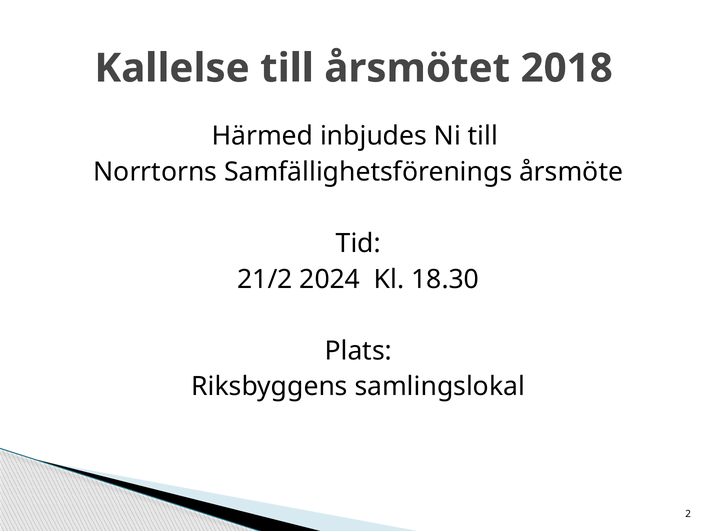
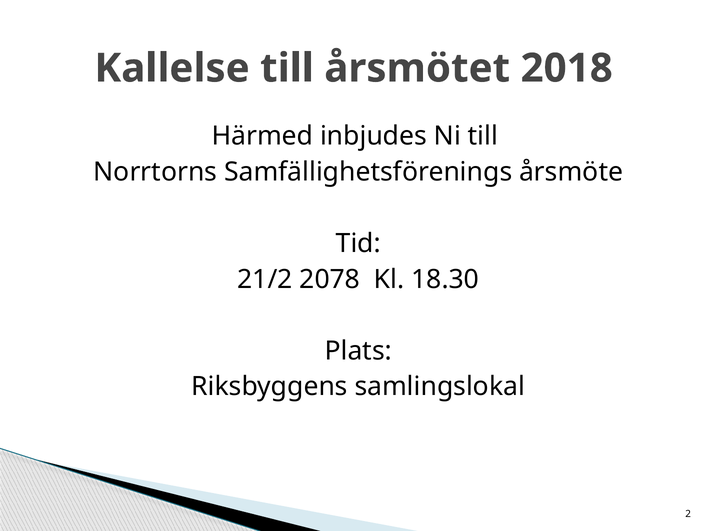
2024: 2024 -> 2078
